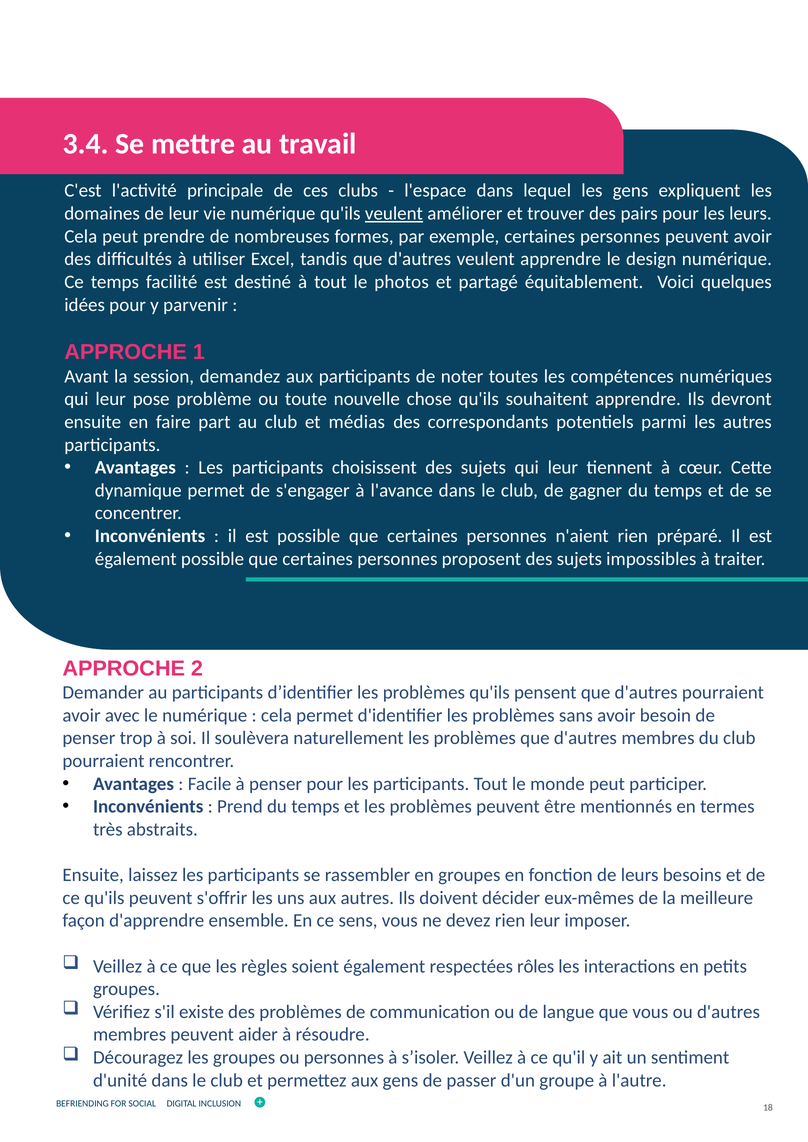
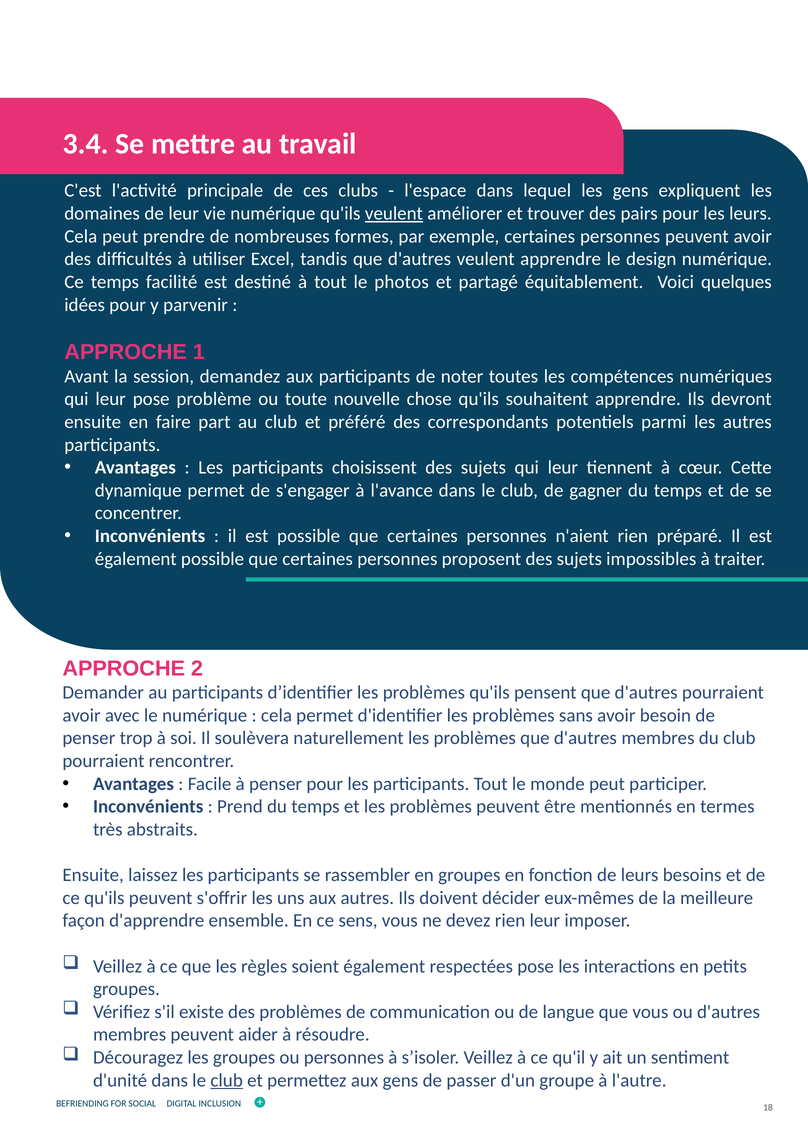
médias: médias -> préféré
respectées rôles: rôles -> pose
club at (227, 1081) underline: none -> present
